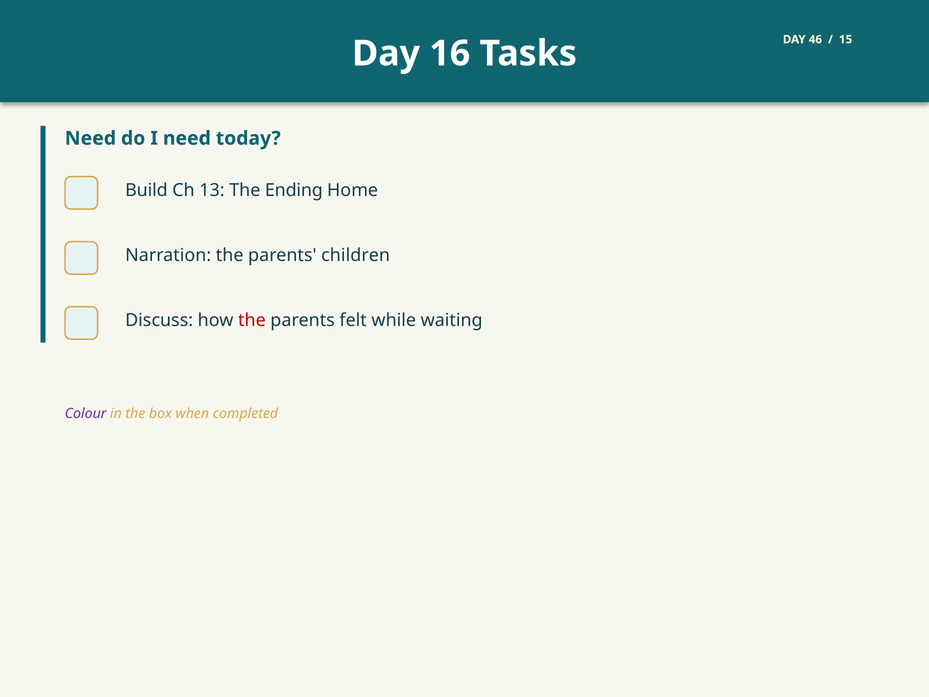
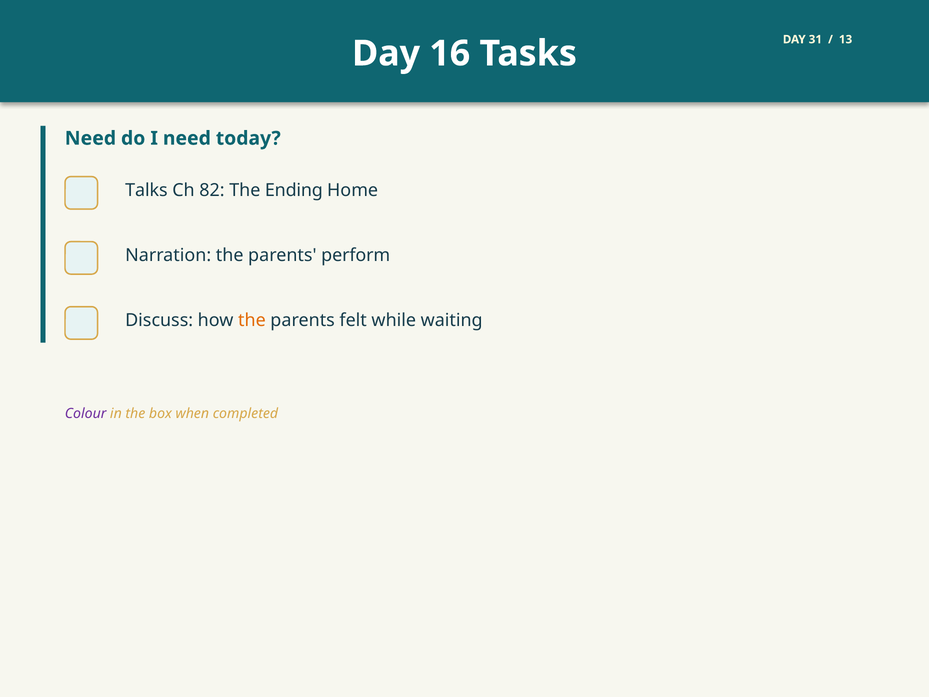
46: 46 -> 31
15: 15 -> 13
Build: Build -> Talks
13: 13 -> 82
children: children -> perform
the at (252, 320) colour: red -> orange
